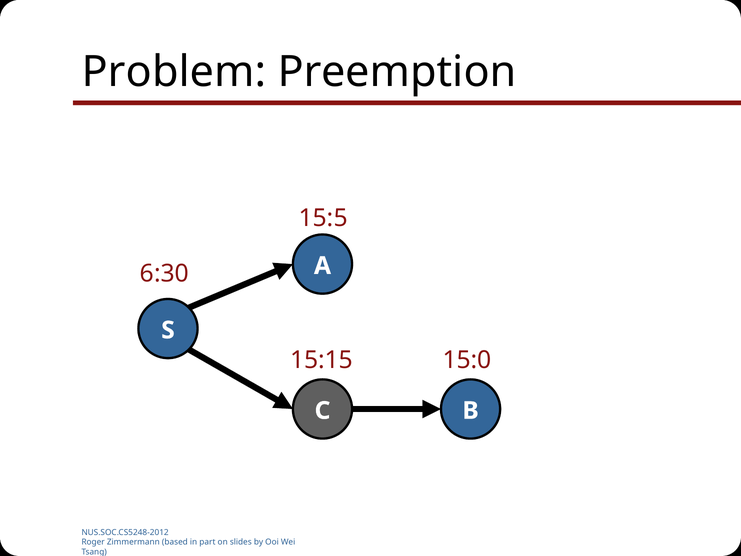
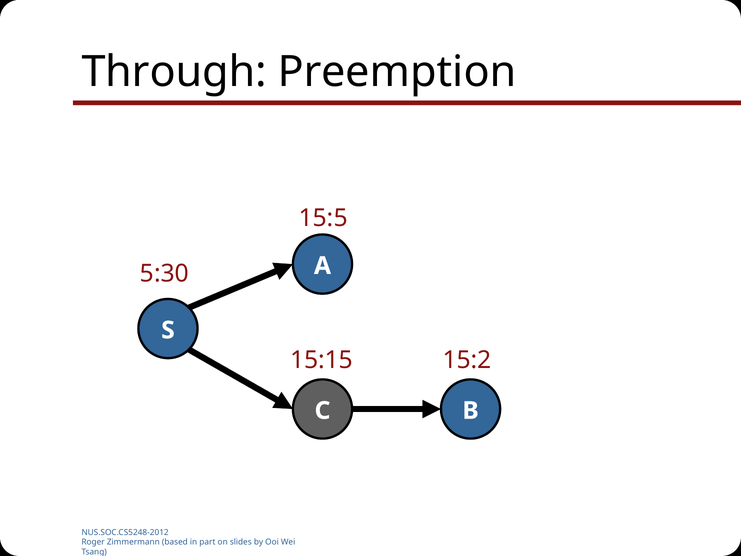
Problem: Problem -> Through
6:30: 6:30 -> 5:30
15:0: 15:0 -> 15:2
